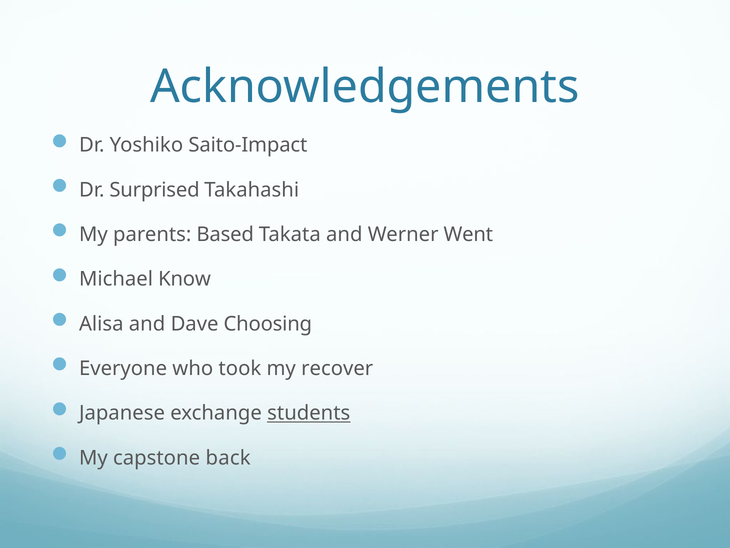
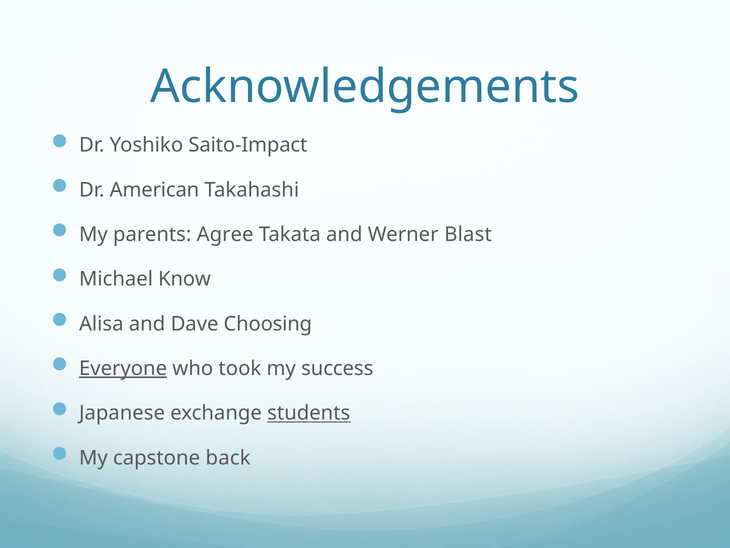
Surprised: Surprised -> American
Based: Based -> Agree
Went: Went -> Blast
Everyone underline: none -> present
recover: recover -> success
